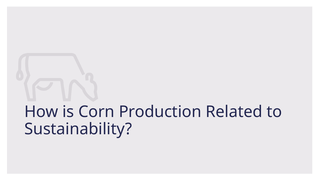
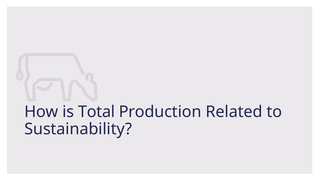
Corn: Corn -> Total
